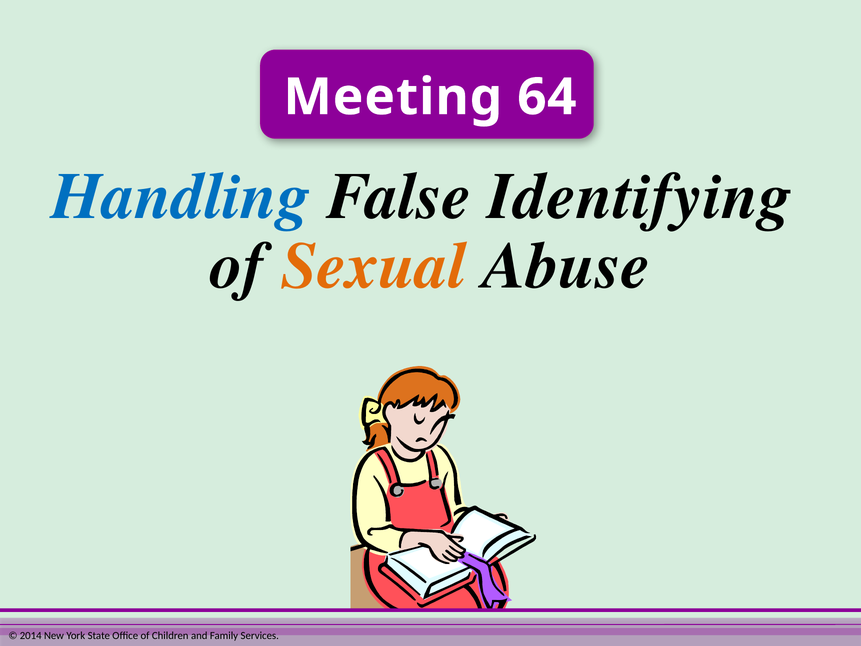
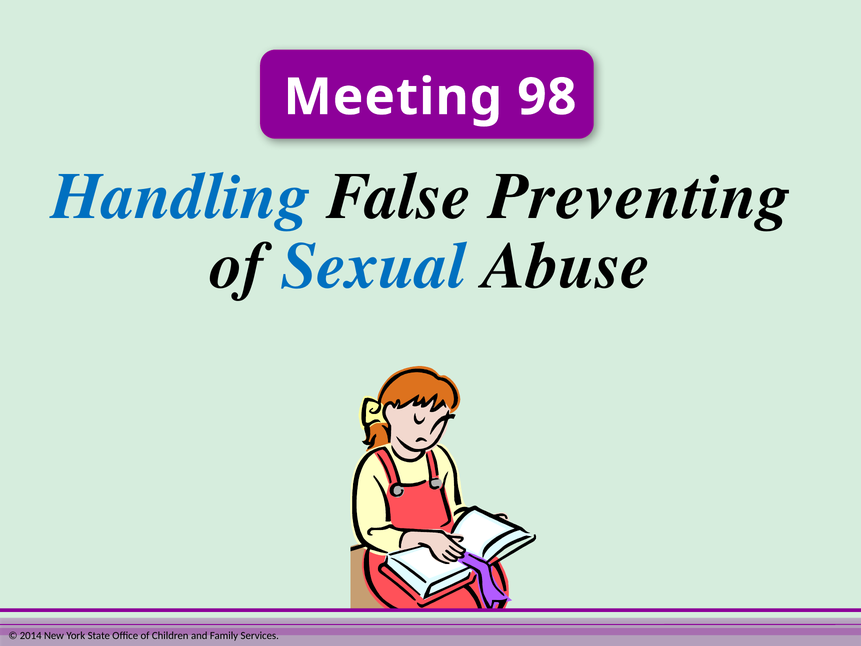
64: 64 -> 98
Identifying: Identifying -> Preventing
Sexual colour: orange -> blue
